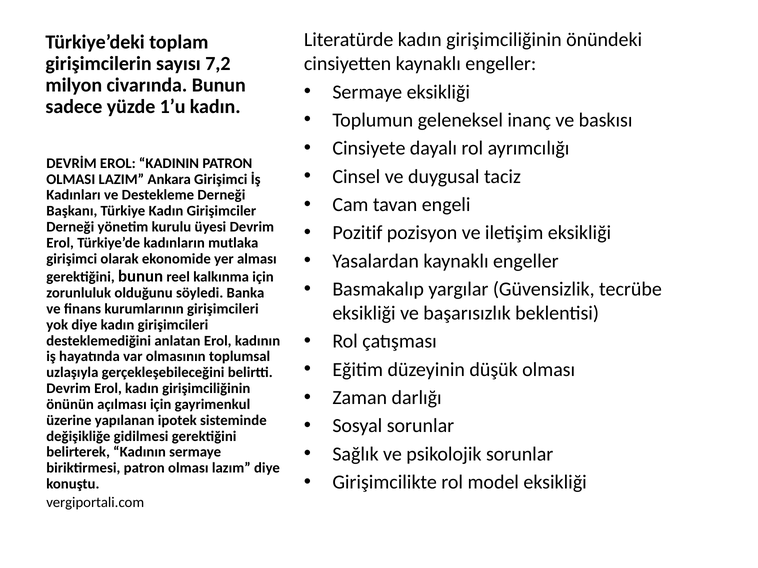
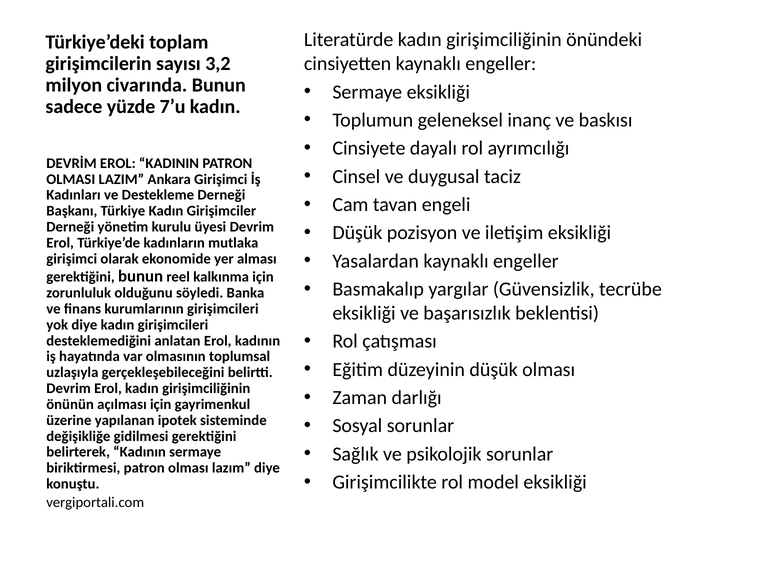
7,2: 7,2 -> 3,2
1’u: 1’u -> 7’u
Pozitif at (357, 233): Pozitif -> Düşük
